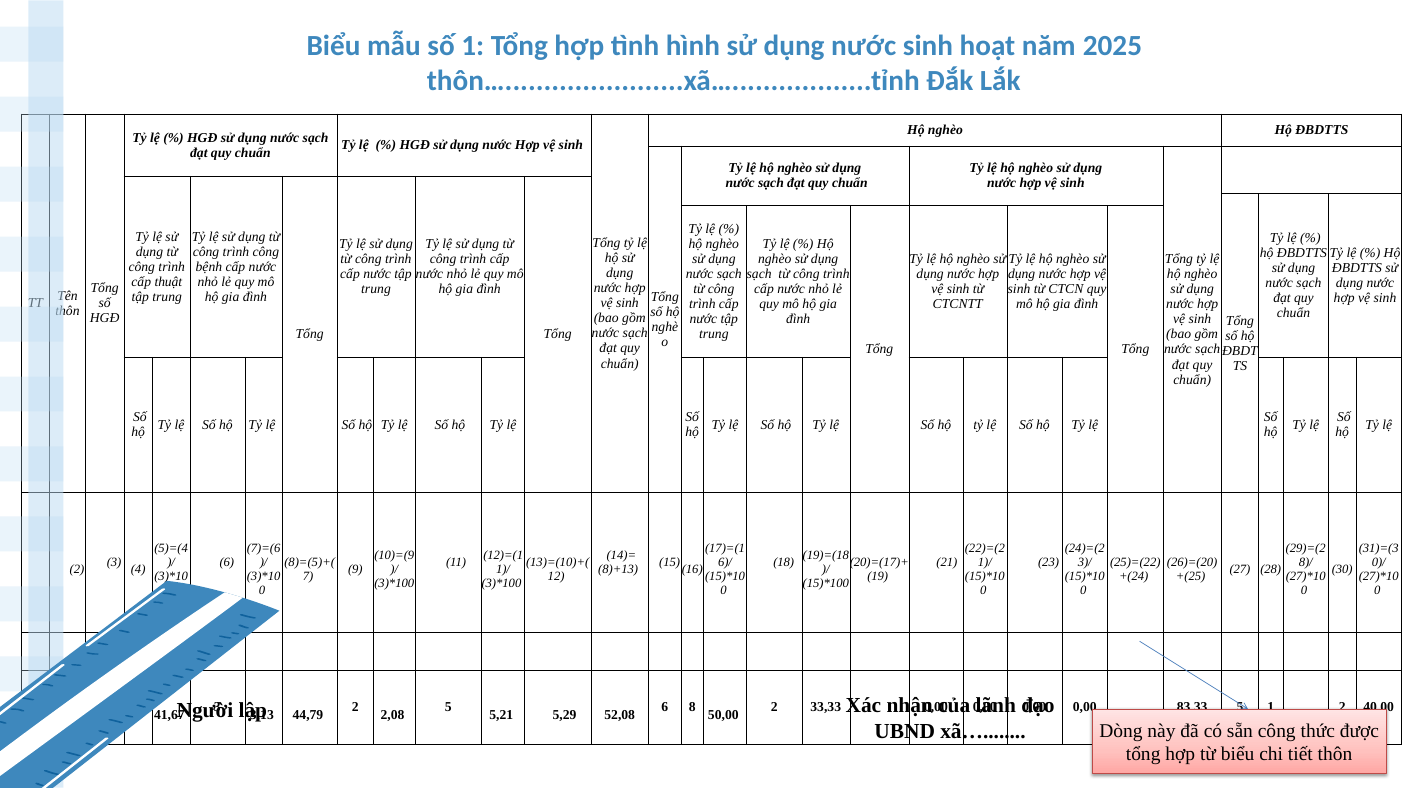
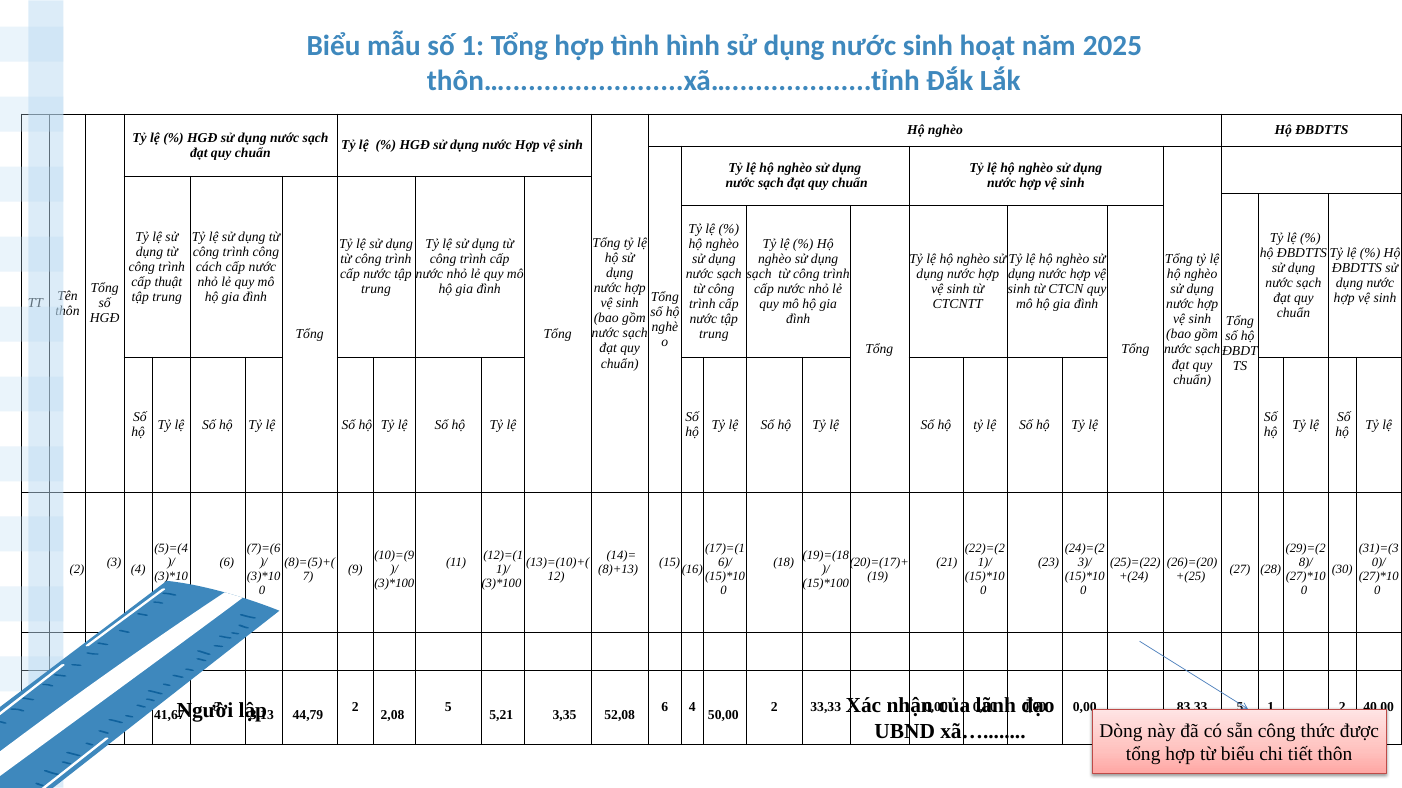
bệnh: bệnh -> cách
6 8: 8 -> 4
5,29: 5,29 -> 3,35
